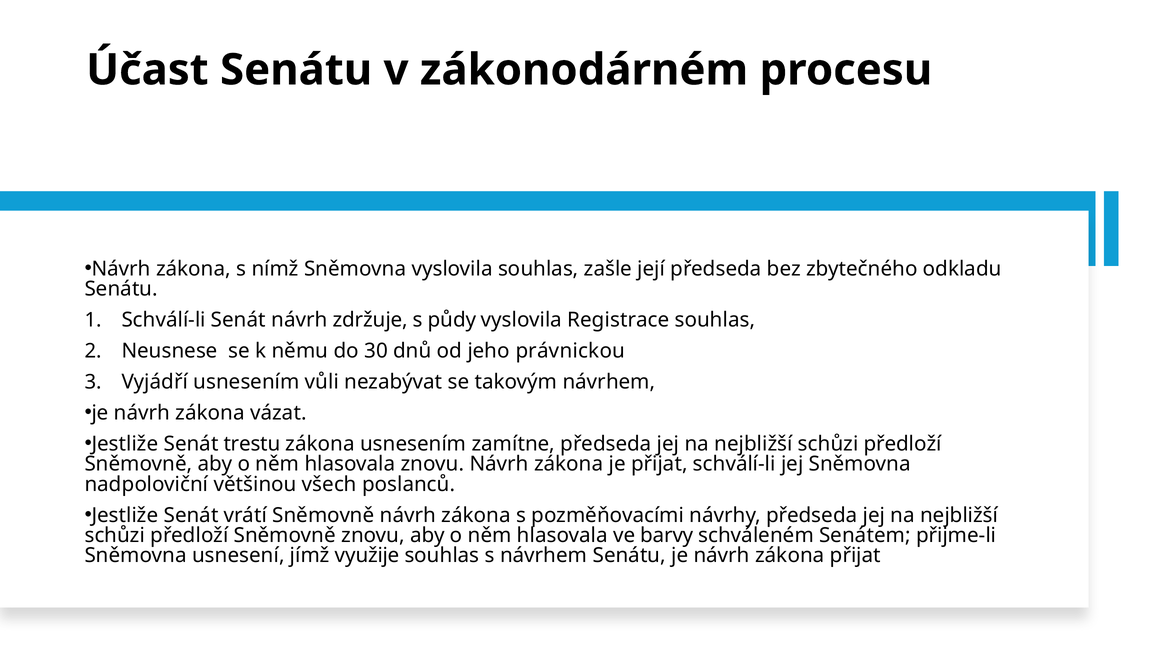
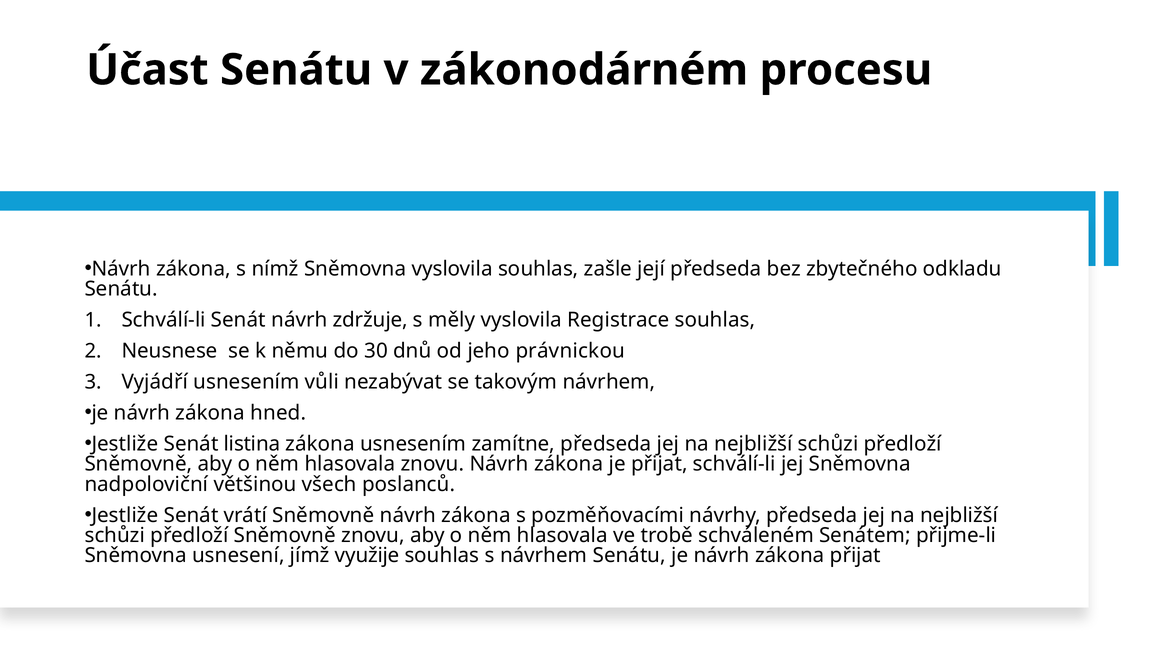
půdy: půdy -> měly
vázat: vázat -> hned
trestu: trestu -> listina
barvy: barvy -> trobě
